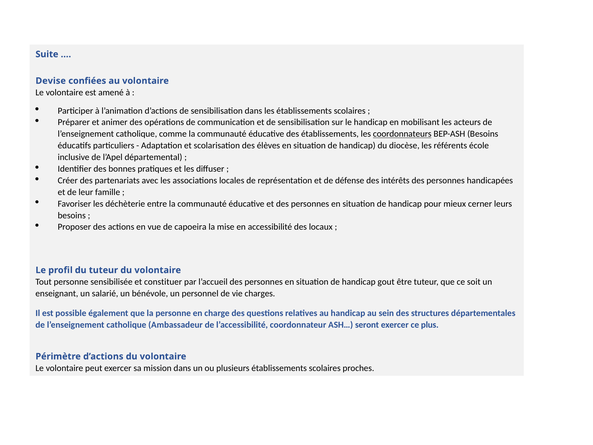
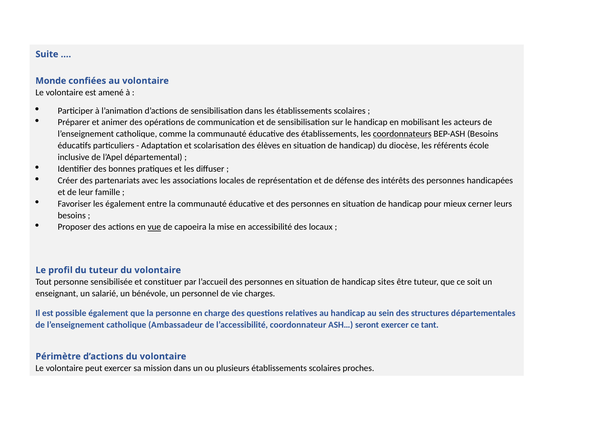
Devise: Devise -> Monde
les déchèterie: déchèterie -> également
vue underline: none -> present
gout: gout -> sites
plus: plus -> tant
